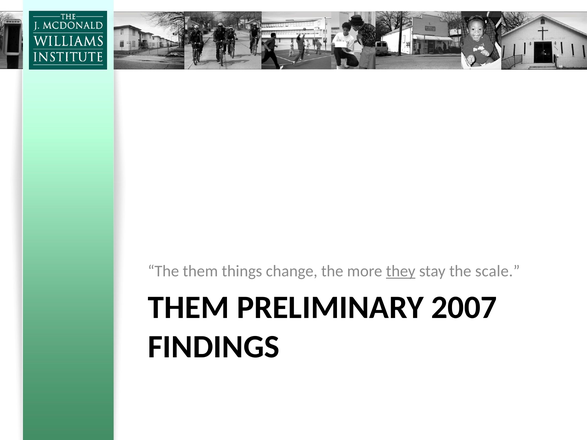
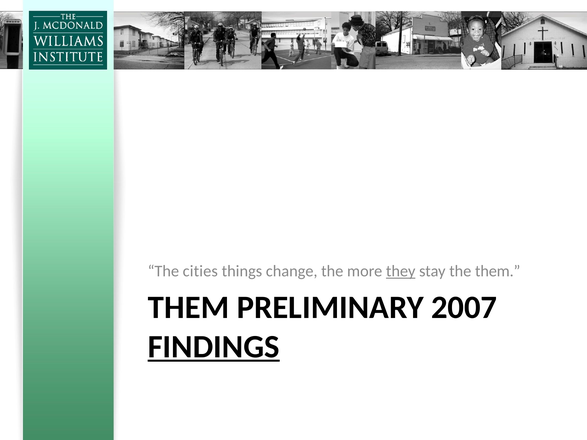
The them: them -> cities
the scale: scale -> them
FINDINGS underline: none -> present
